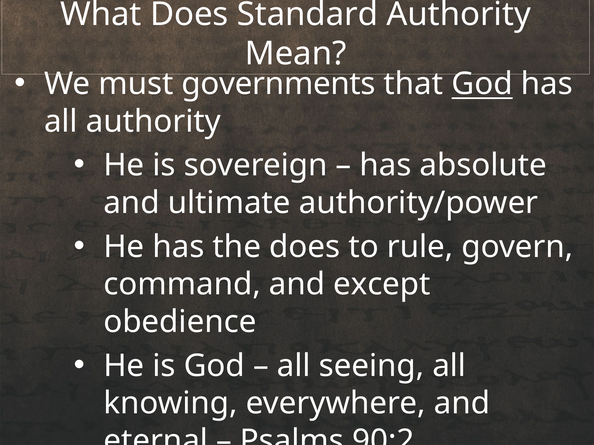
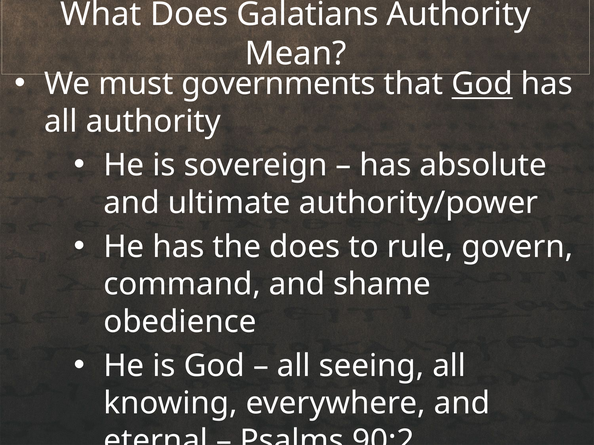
Standard: Standard -> Galatians
except: except -> shame
